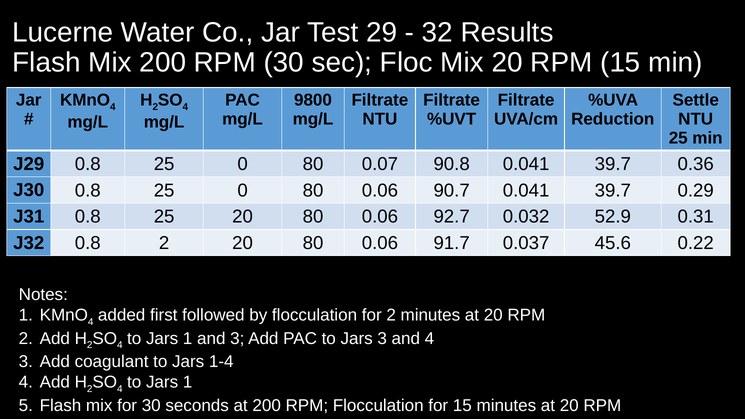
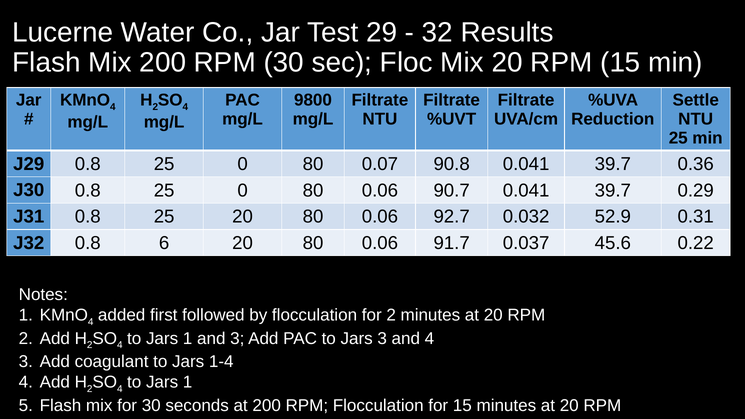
0.8 2: 2 -> 6
